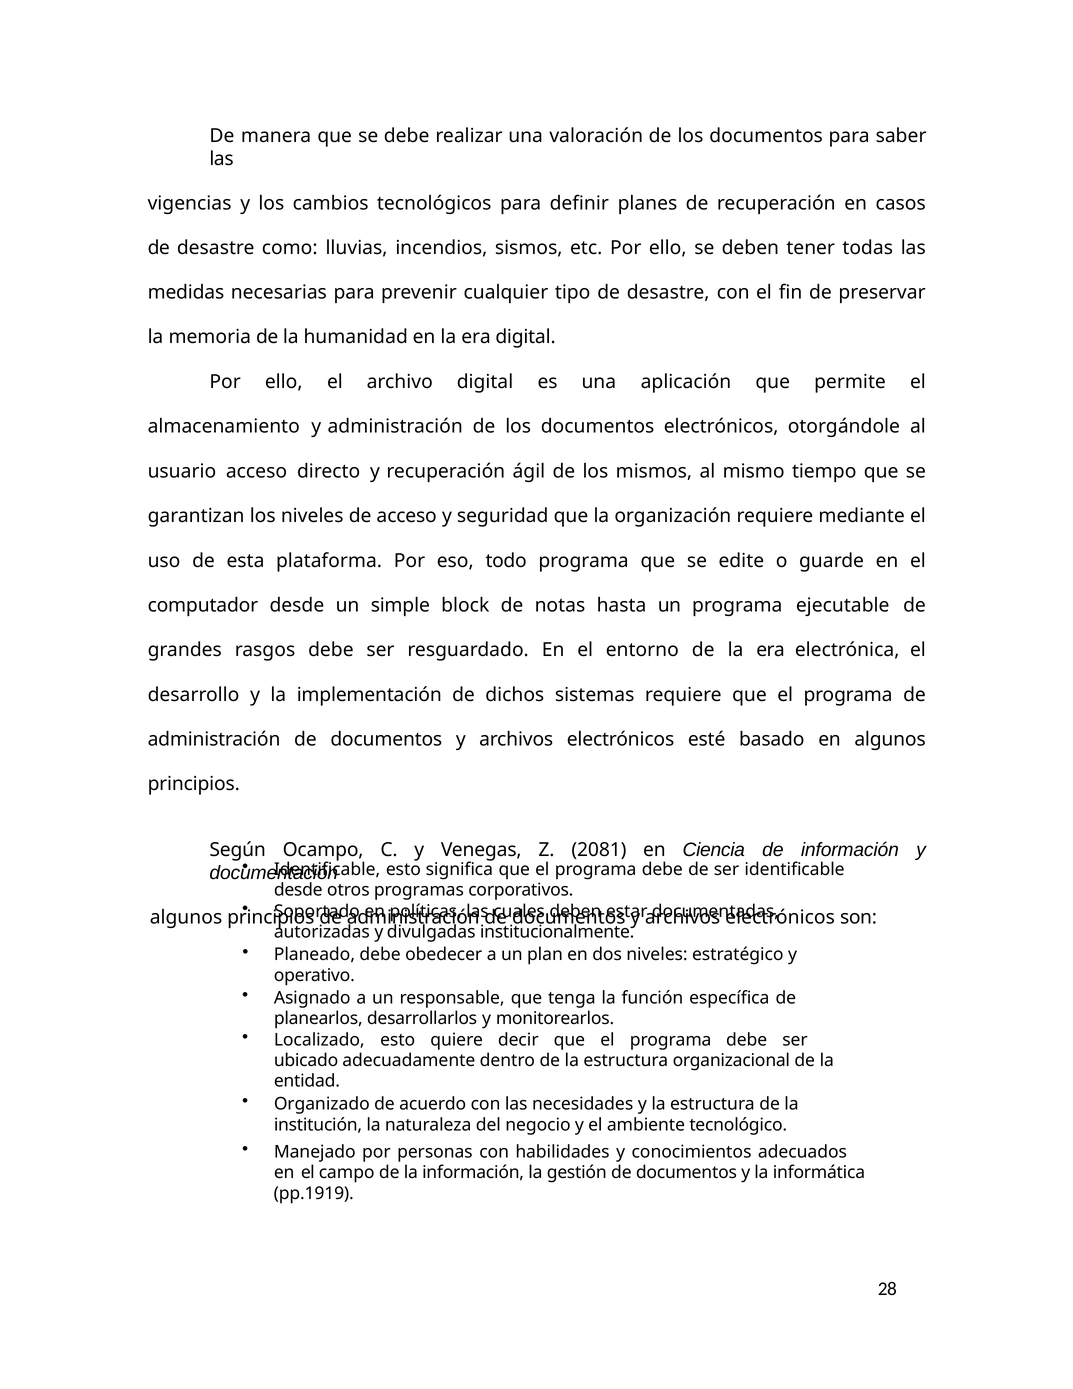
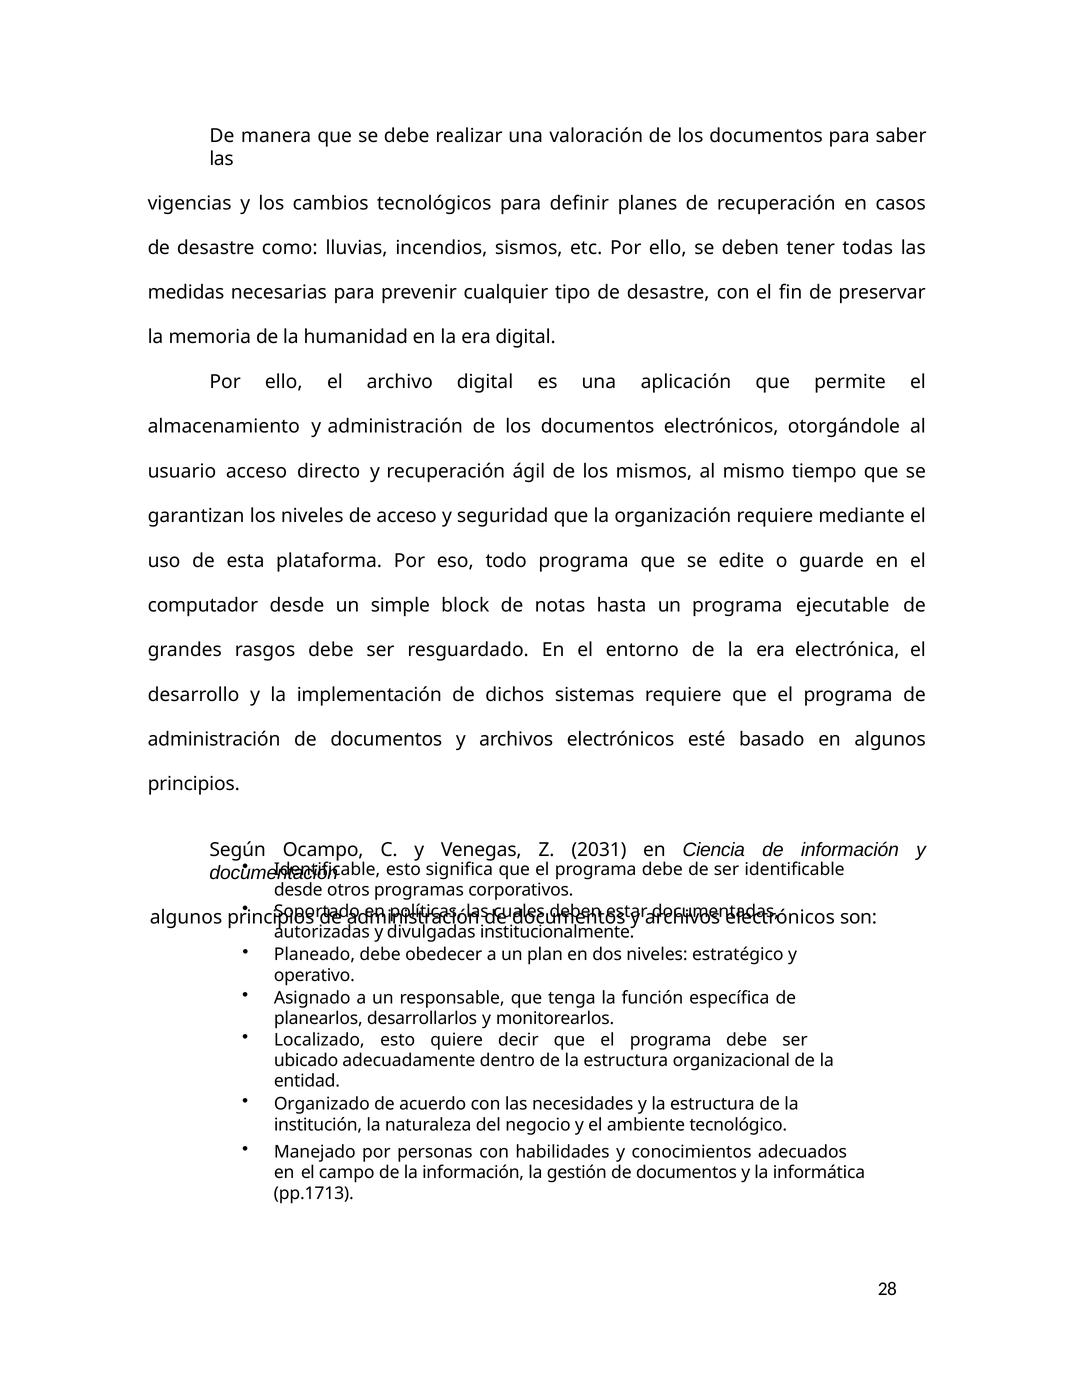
2081: 2081 -> 2031
pp.1919: pp.1919 -> pp.1713
